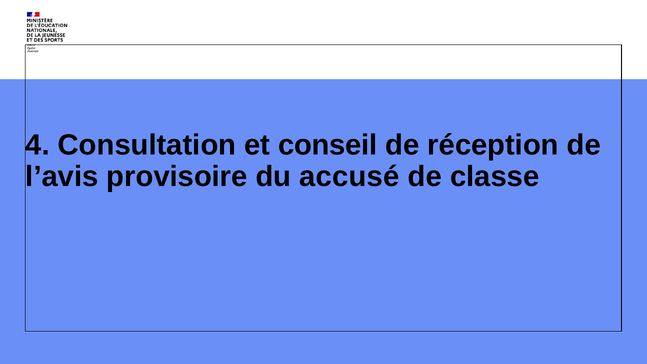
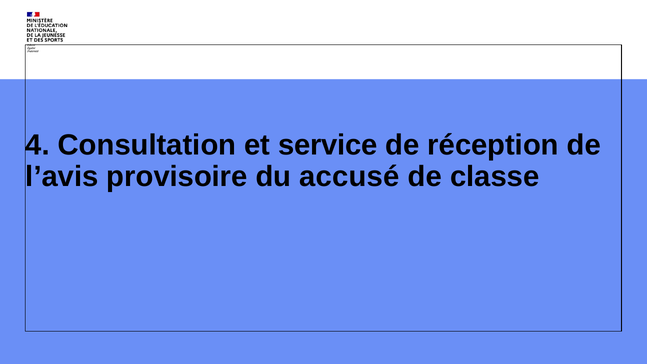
conseil: conseil -> service
